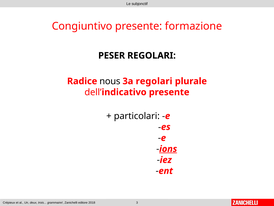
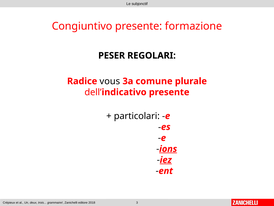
nous: nous -> vous
3a regolari: regolari -> comune
iez underline: none -> present
